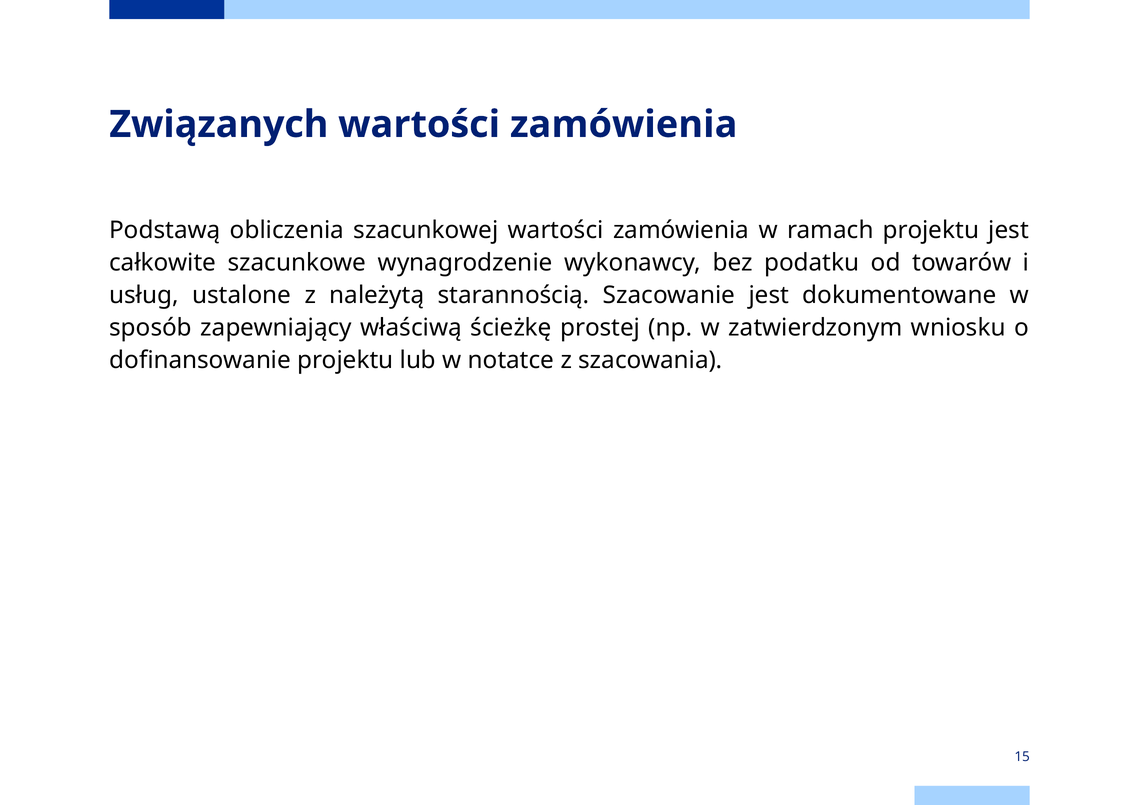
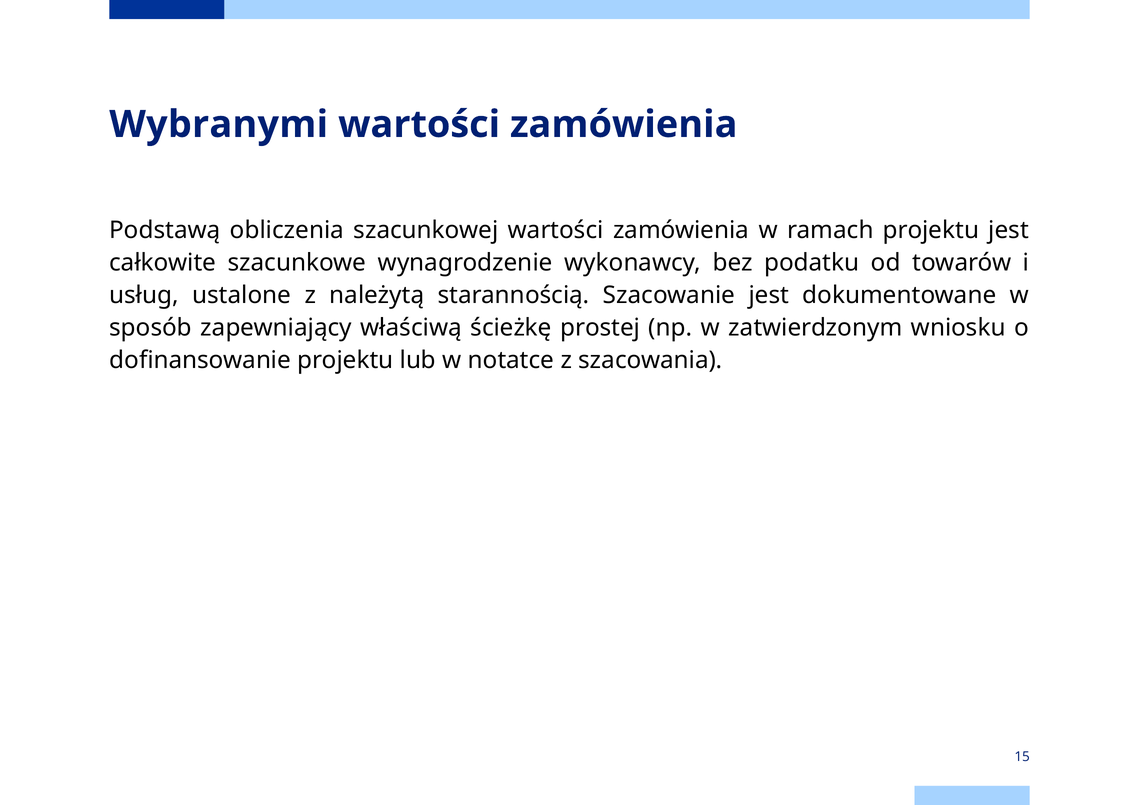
Związanych: Związanych -> Wybranymi
